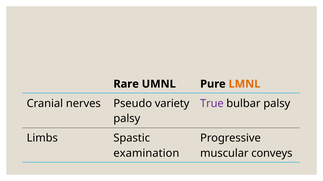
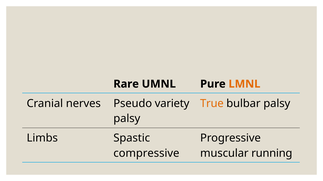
True colour: purple -> orange
examination: examination -> compressive
conveys: conveys -> running
